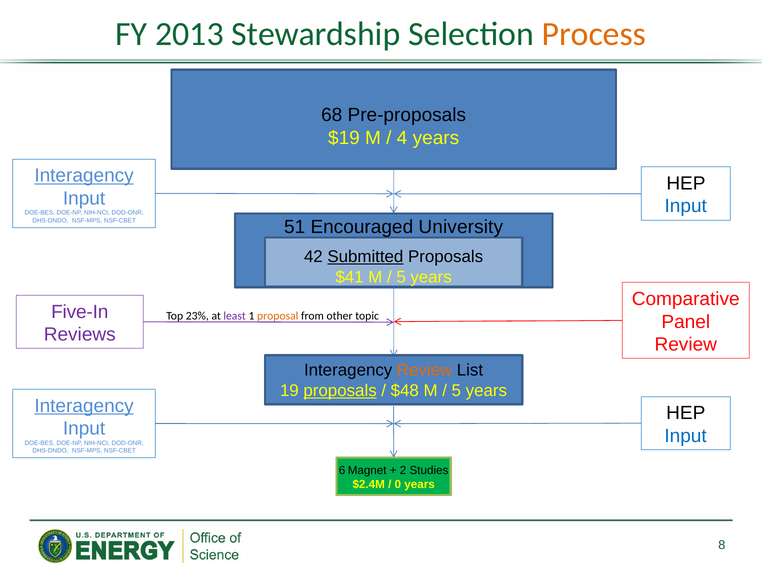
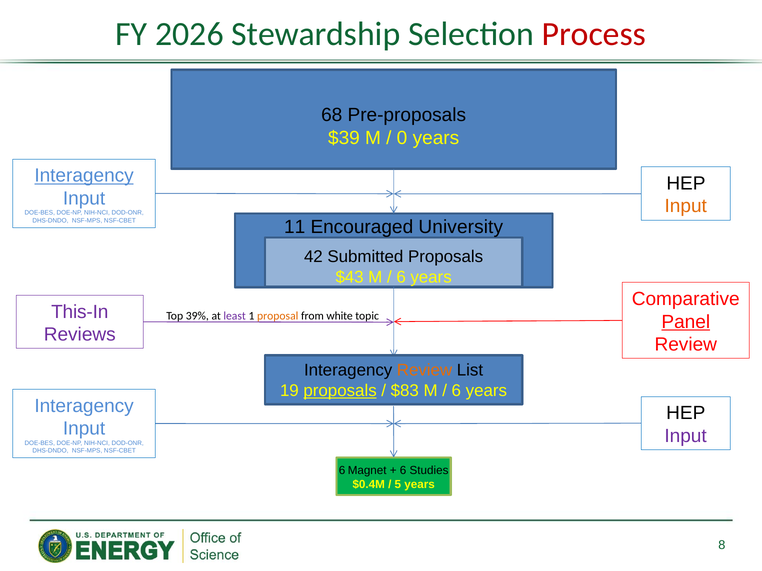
2013: 2013 -> 2026
Process colour: orange -> red
$19: $19 -> $39
4: 4 -> 0
Input at (686, 206) colour: blue -> orange
51: 51 -> 11
Submitted underline: present -> none
$41: $41 -> $43
5 at (401, 277): 5 -> 6
Five-In: Five-In -> This-In
23%: 23% -> 39%
other: other -> white
Panel underline: none -> present
$48: $48 -> $83
5 at (456, 391): 5 -> 6
Interagency at (84, 406) underline: present -> none
Input at (686, 436) colour: blue -> purple
2 at (403, 471): 2 -> 6
$2.4M: $2.4M -> $0.4M
0: 0 -> 5
